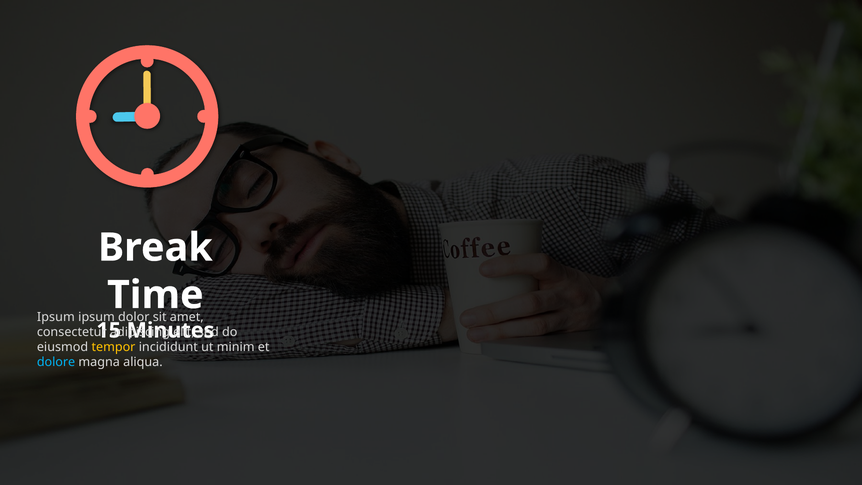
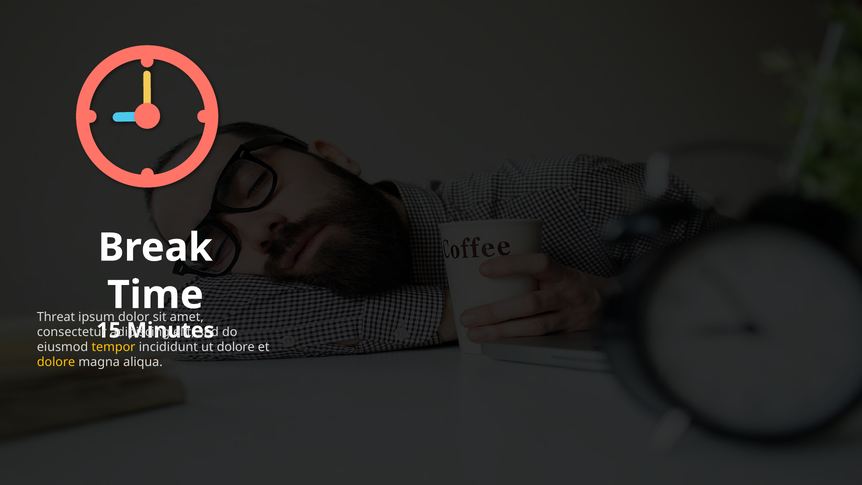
Ipsum at (56, 317): Ipsum -> Threat
minim at (236, 347): minim -> dolore
dolore at (56, 362) colour: light blue -> yellow
